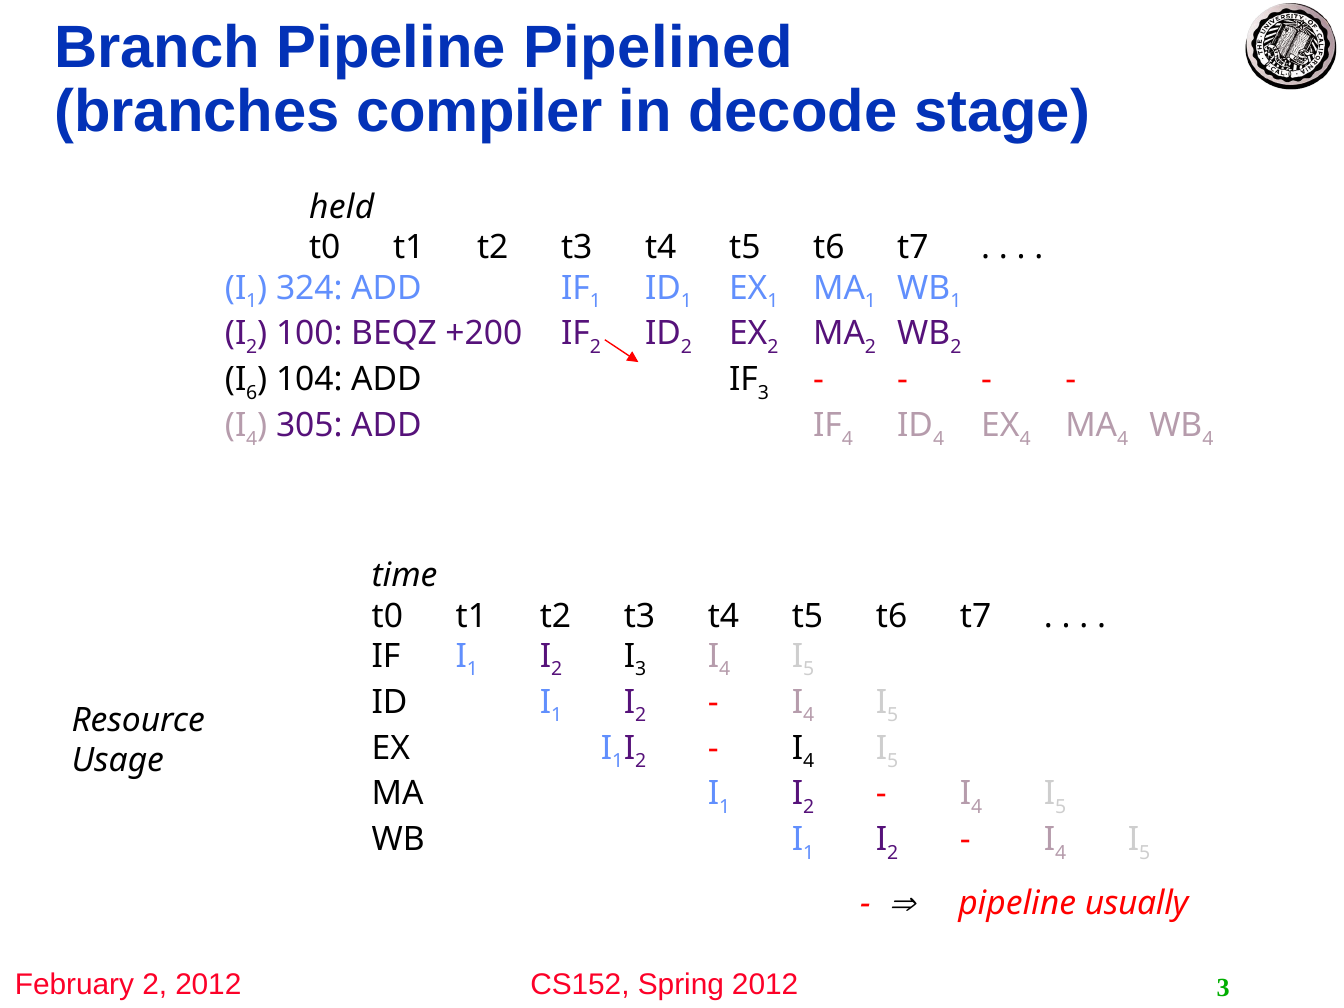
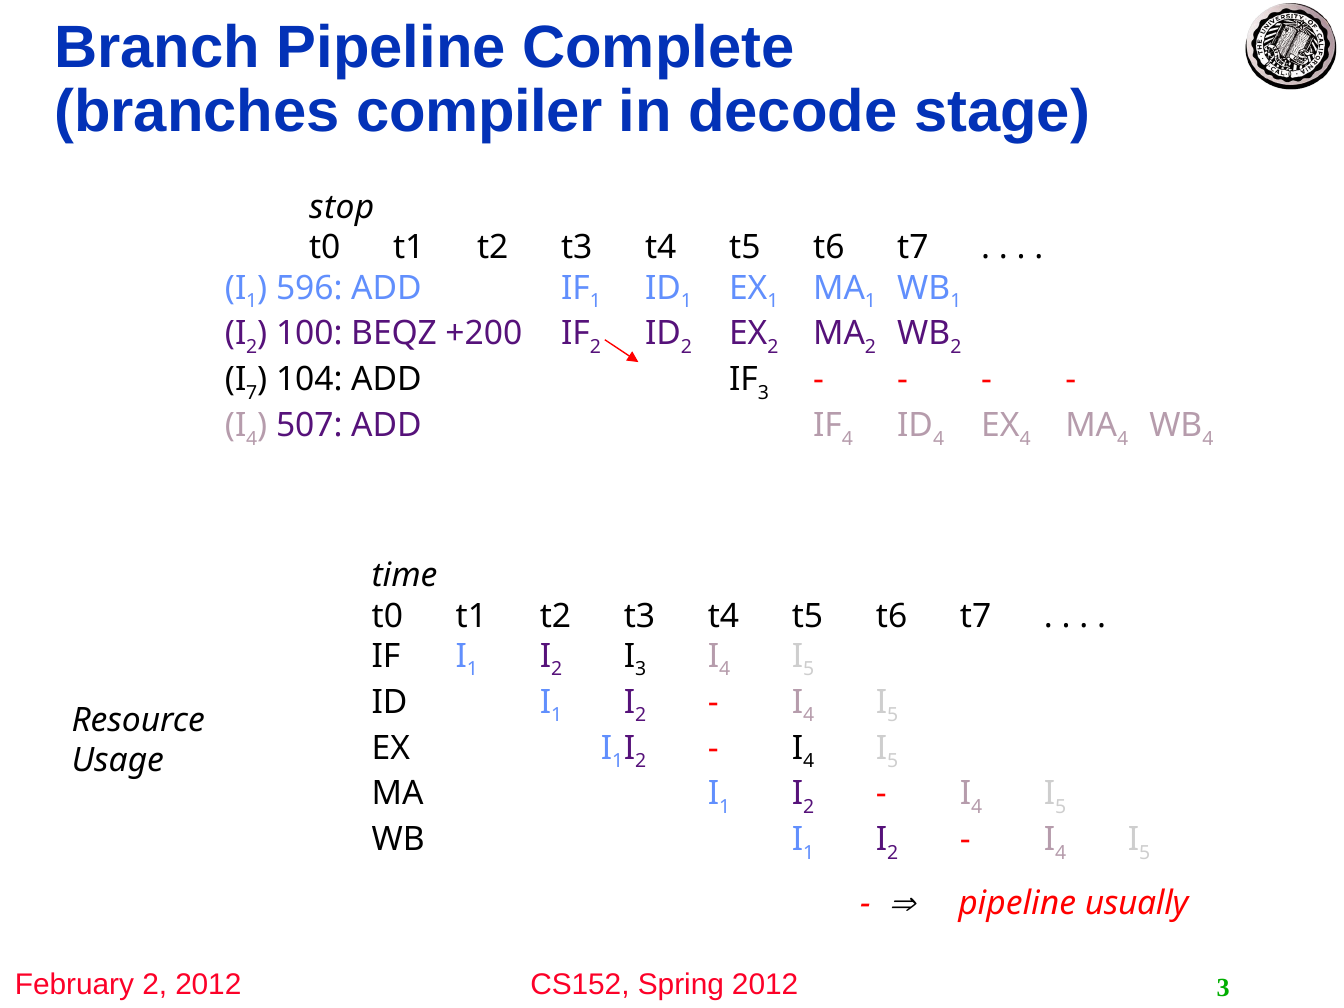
Pipelined: Pipelined -> Complete
held: held -> stop
324: 324 -> 596
6: 6 -> 7
305: 305 -> 507
